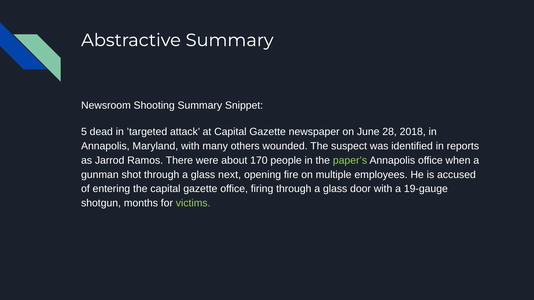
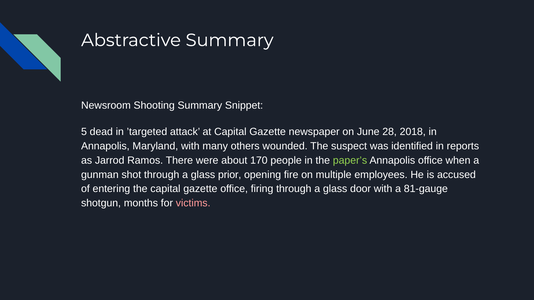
next: next -> prior
19-gauge: 19-gauge -> 81-gauge
victims colour: light green -> pink
